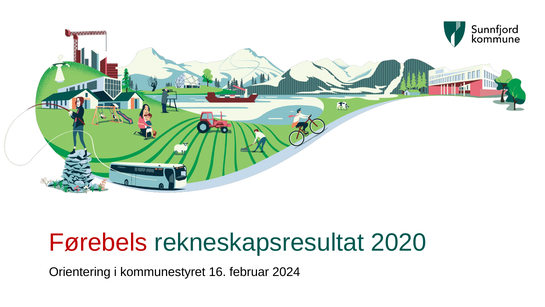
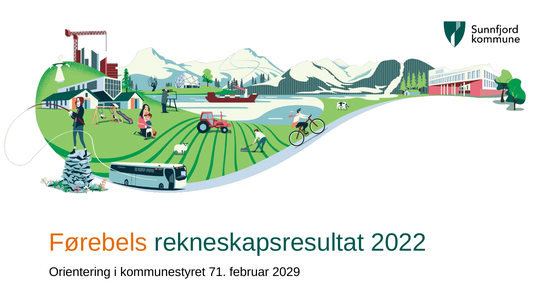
Førebels colour: red -> orange
2020: 2020 -> 2022
16: 16 -> 71
2024: 2024 -> 2029
